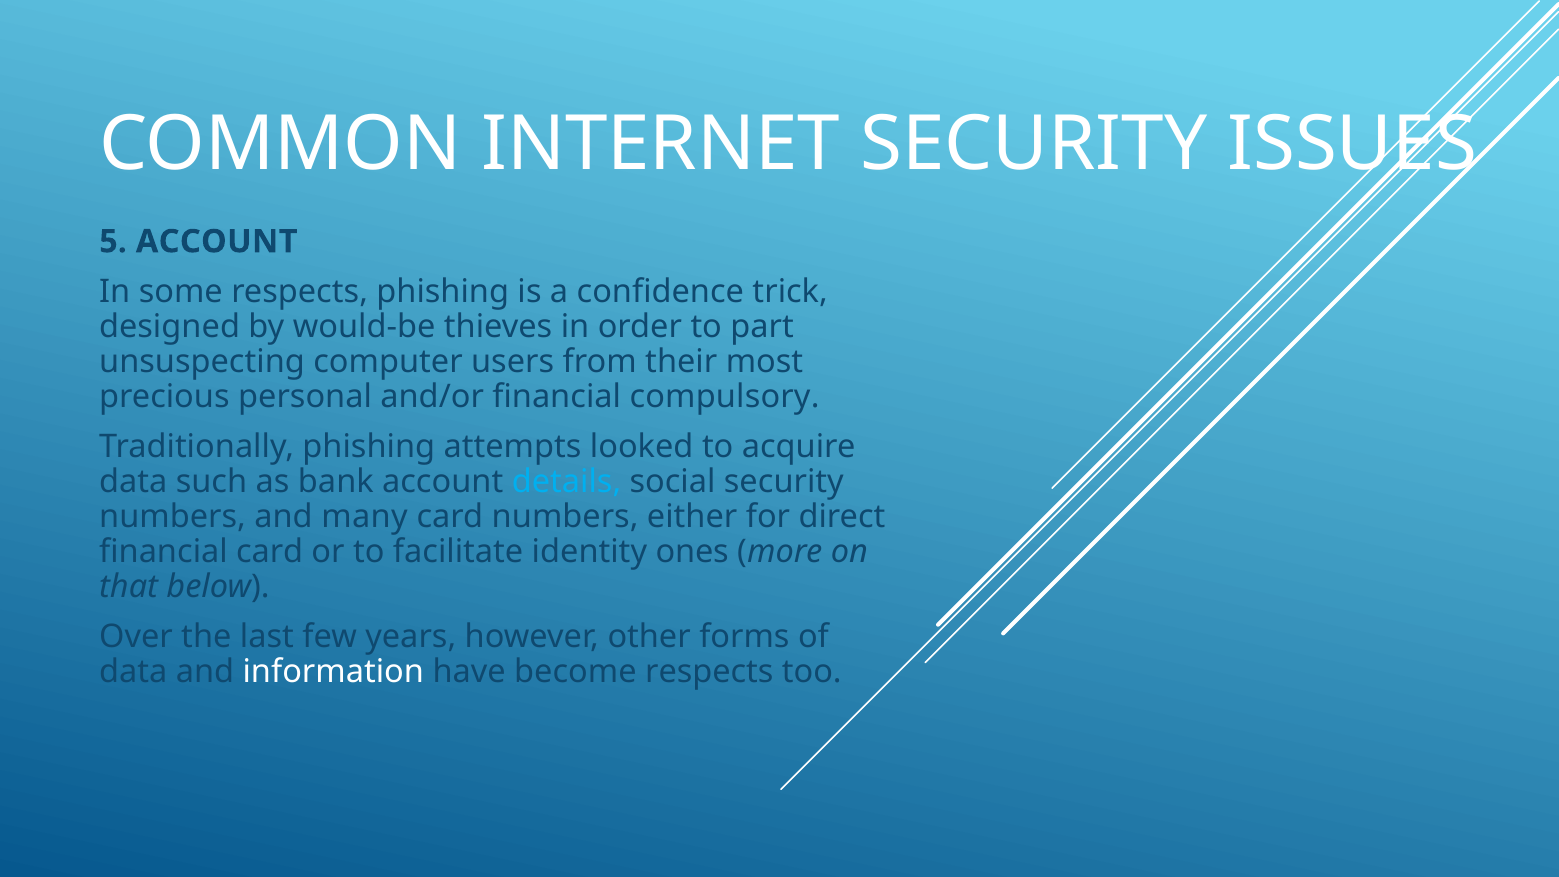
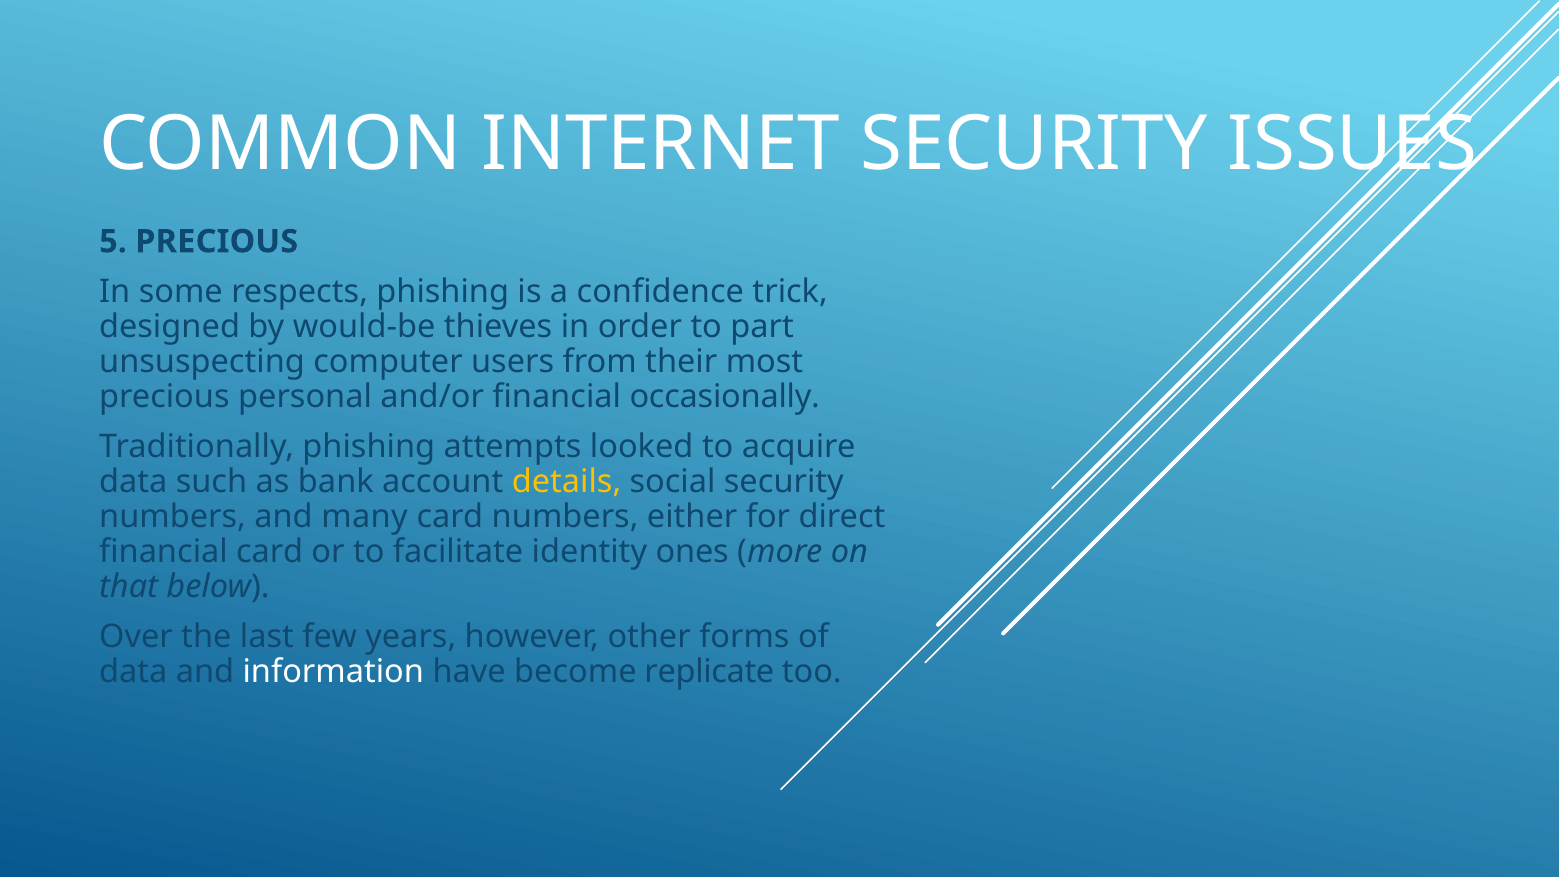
5 ACCOUNT: ACCOUNT -> PRECIOUS
compulsory: compulsory -> occasionally
details colour: light blue -> yellow
become respects: respects -> replicate
